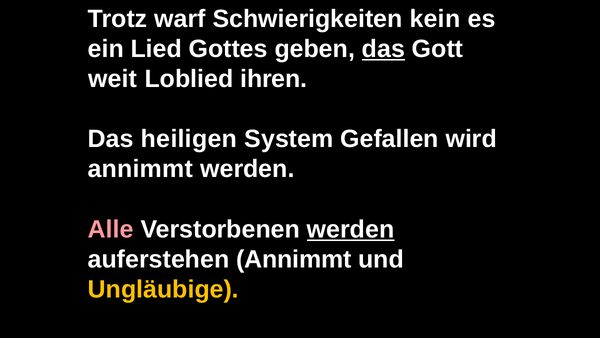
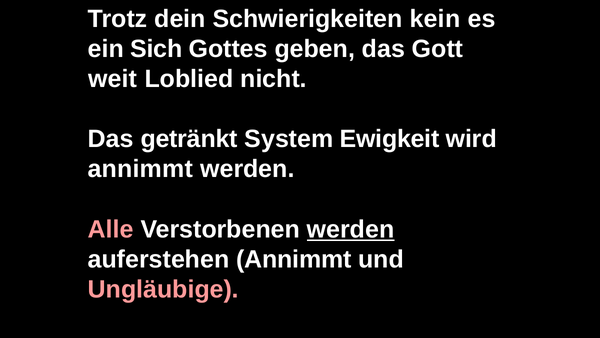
warf: warf -> dein
Lied: Lied -> Sich
das at (383, 49) underline: present -> none
ihren: ihren -> nicht
heiligen: heiligen -> getränkt
Gefallen: Gefallen -> Ewigkeit
Ungläubige colour: yellow -> pink
